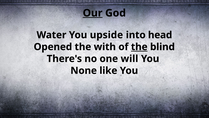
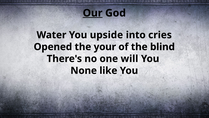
head: head -> cries
with: with -> your
the at (139, 47) underline: present -> none
